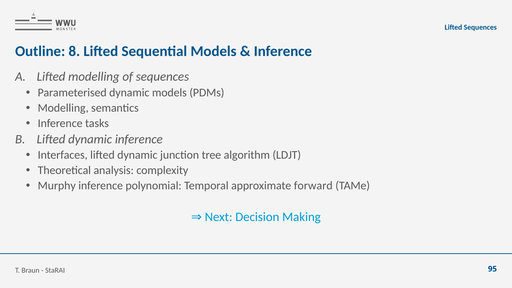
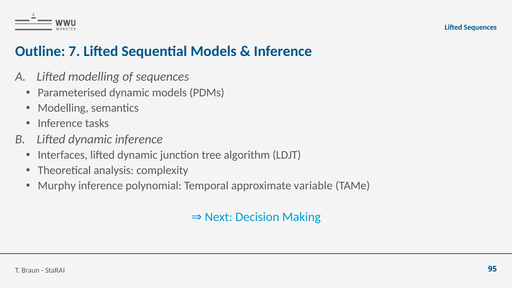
8: 8 -> 7
forward: forward -> variable
